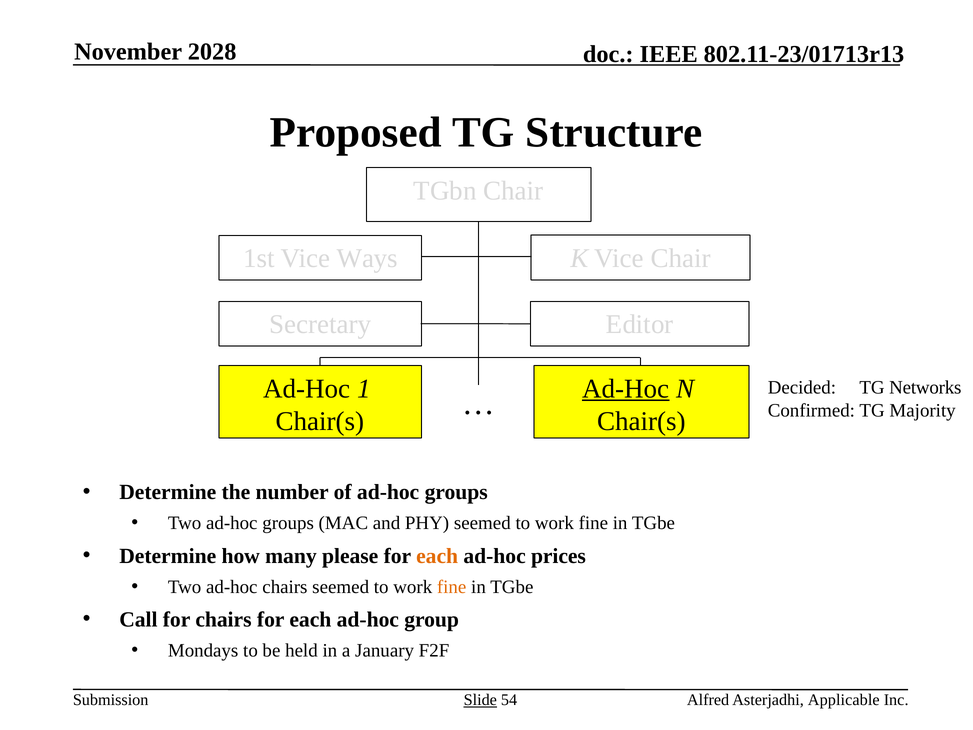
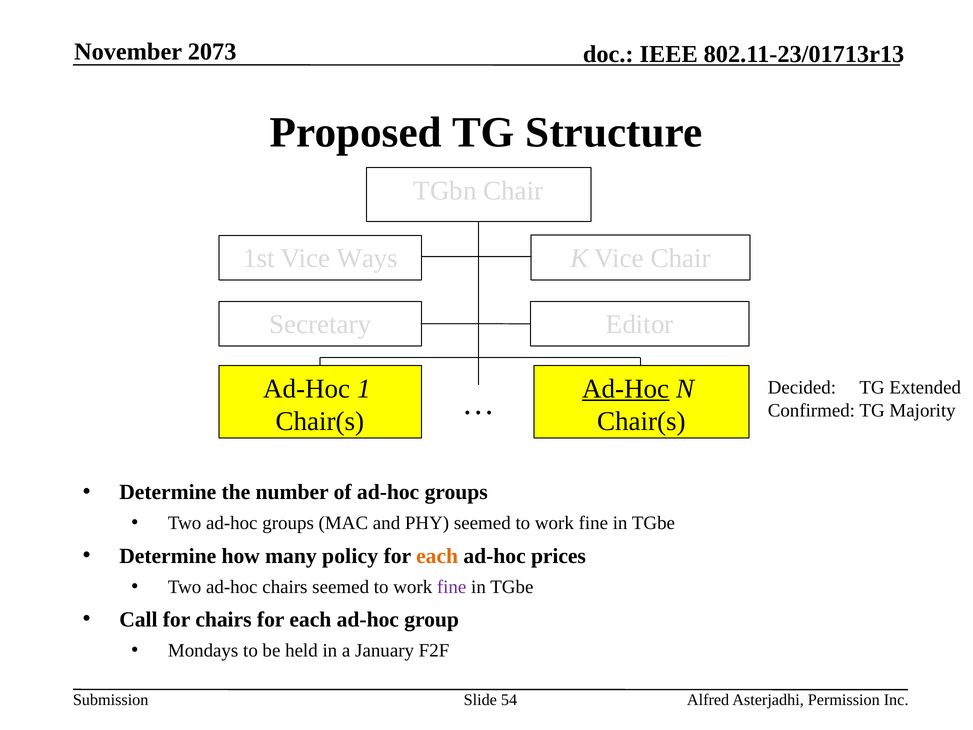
2028: 2028 -> 2073
Networks: Networks -> Extended
please: please -> policy
fine at (452, 587) colour: orange -> purple
Slide underline: present -> none
Applicable: Applicable -> Permission
